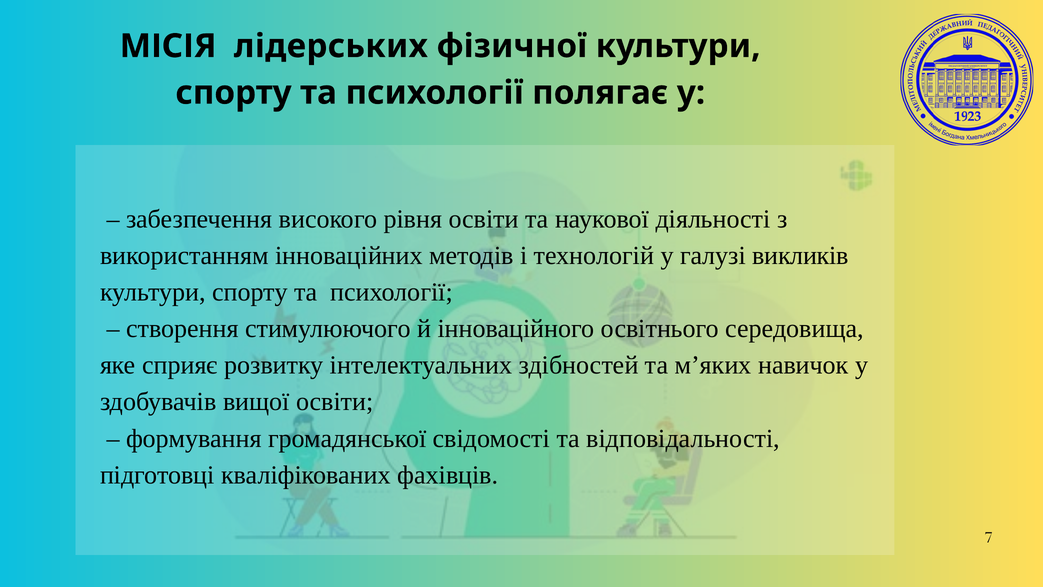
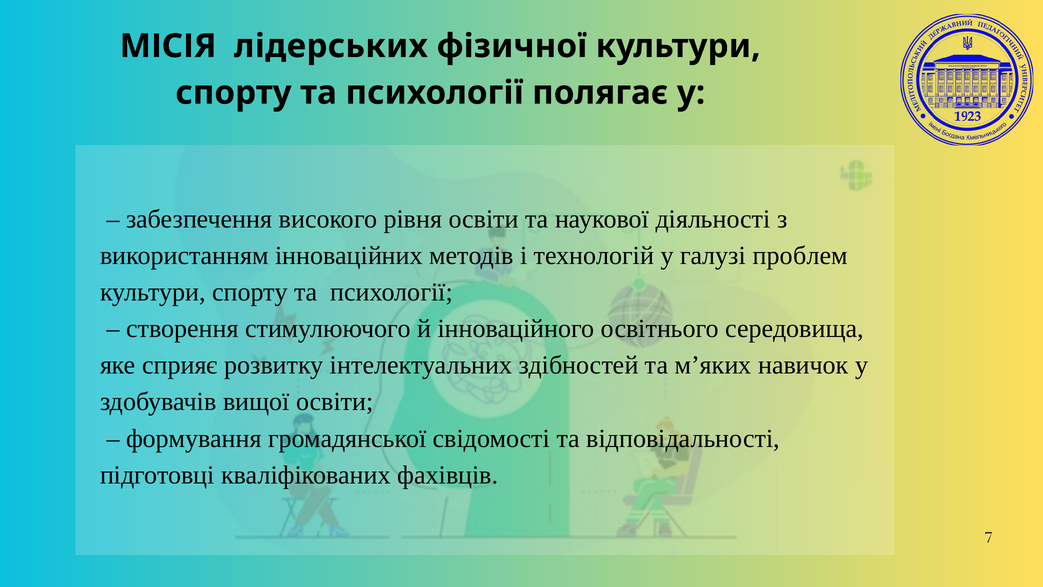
викликів: викликів -> проблем
